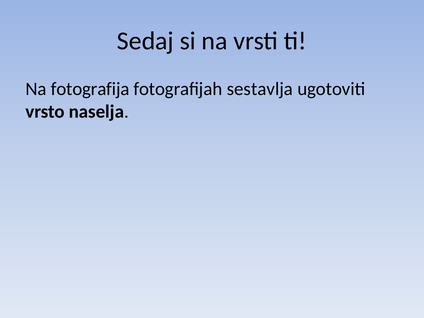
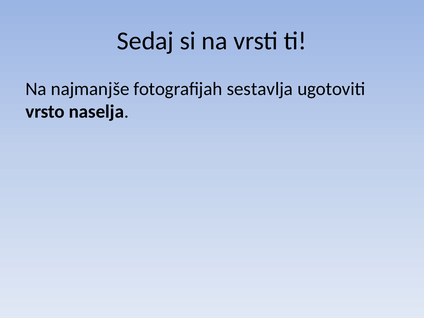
fotografija: fotografija -> najmanjše
